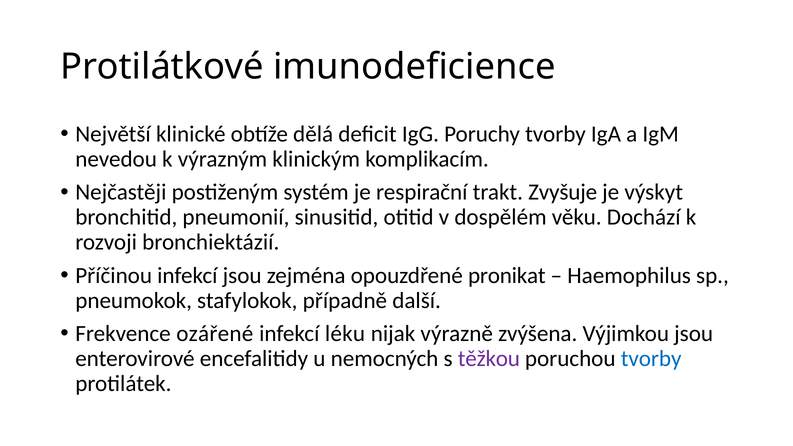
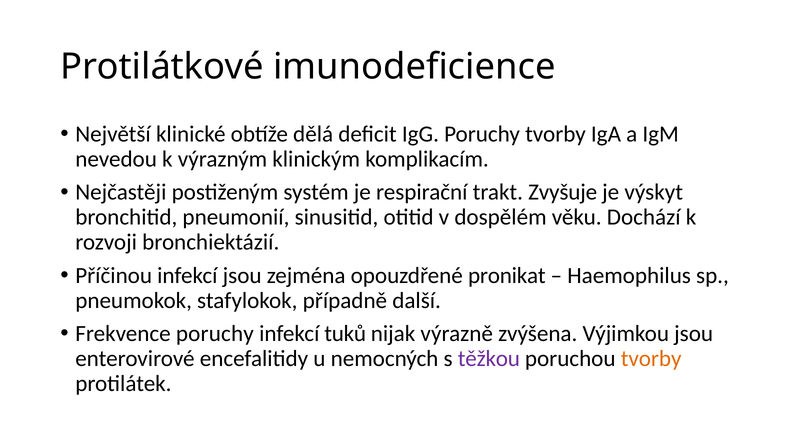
Frekvence ozářené: ozářené -> poruchy
léku: léku -> tuků
tvorby at (651, 359) colour: blue -> orange
